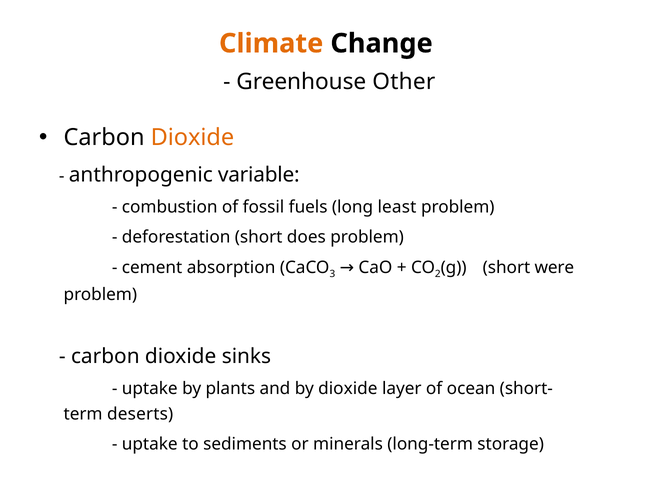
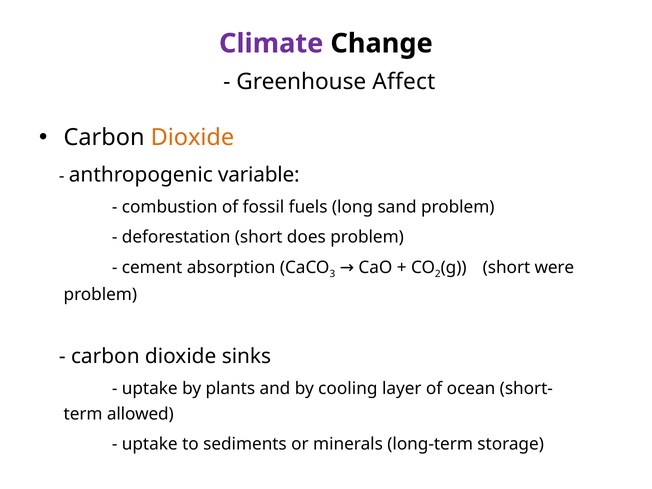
Climate colour: orange -> purple
Other: Other -> Affect
least: least -> sand
by dioxide: dioxide -> cooling
deserts: deserts -> allowed
